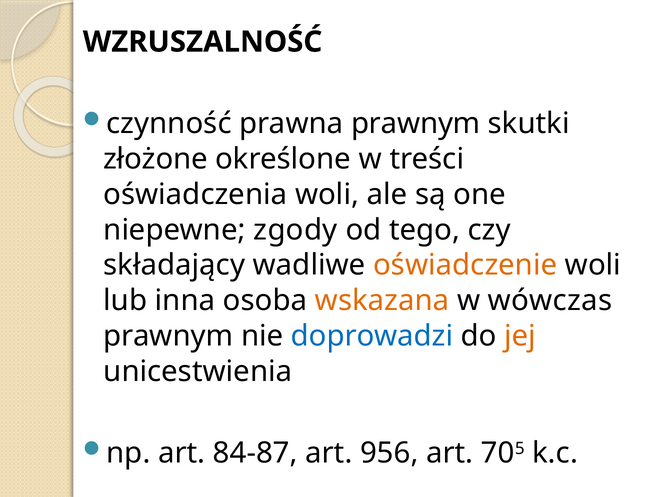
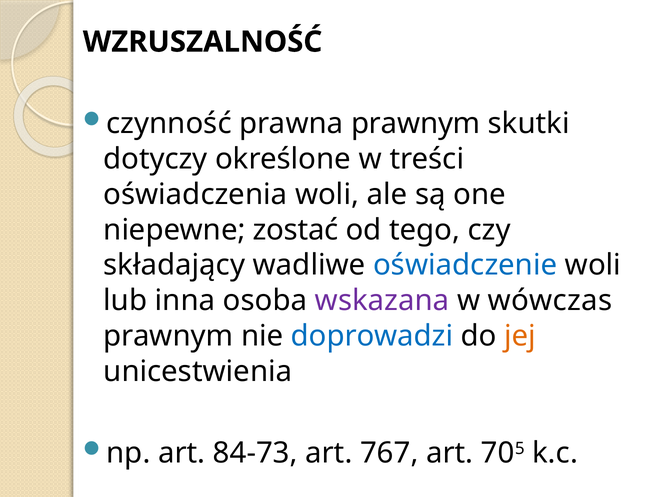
złożone: złożone -> dotyczy
zgody: zgody -> zostać
oświadczenie colour: orange -> blue
wskazana colour: orange -> purple
84-87: 84-87 -> 84-73
956: 956 -> 767
